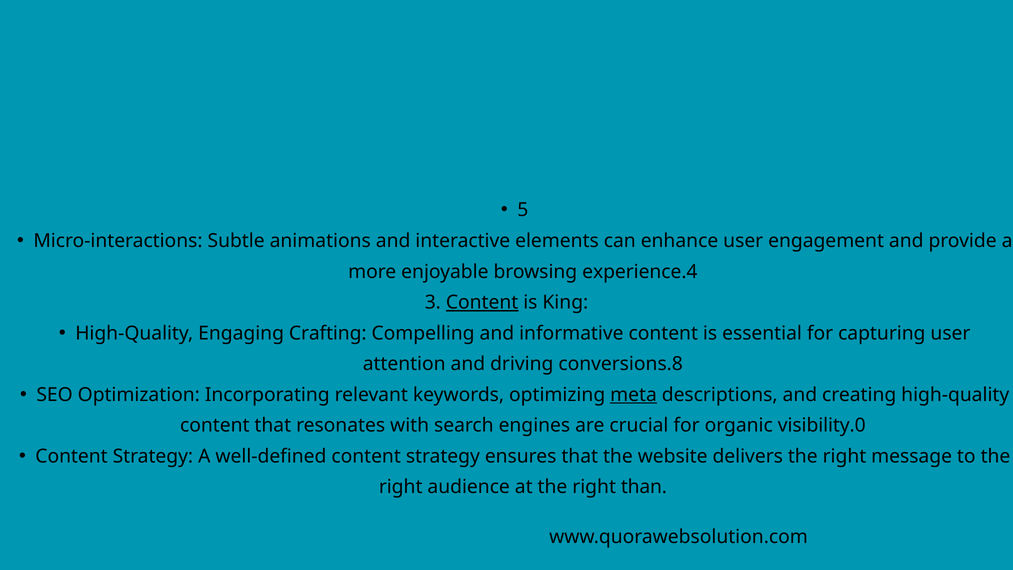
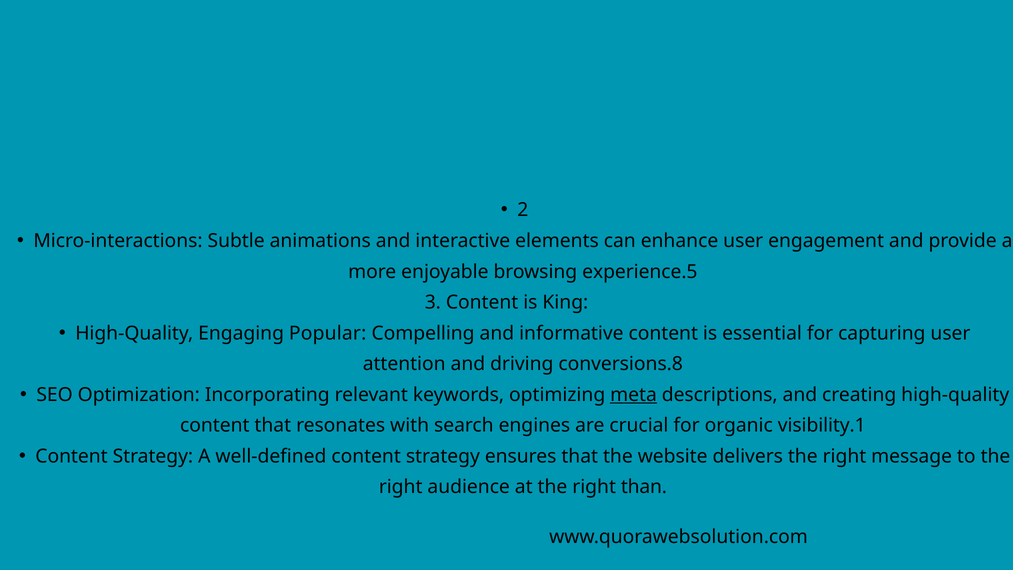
5: 5 -> 2
experience.4: experience.4 -> experience.5
Content at (482, 302) underline: present -> none
Crafting: Crafting -> Popular
visibility.0: visibility.0 -> visibility.1
